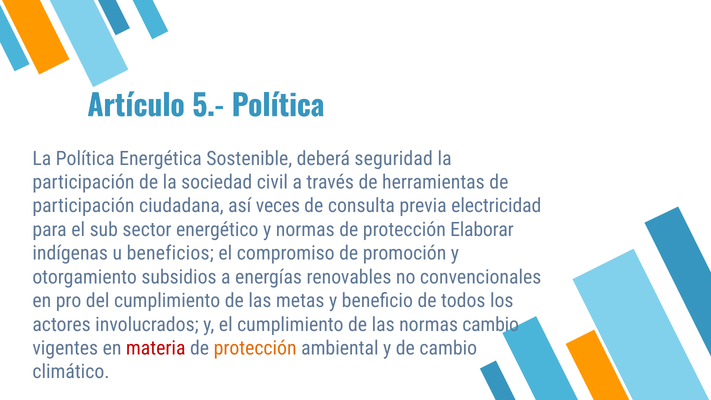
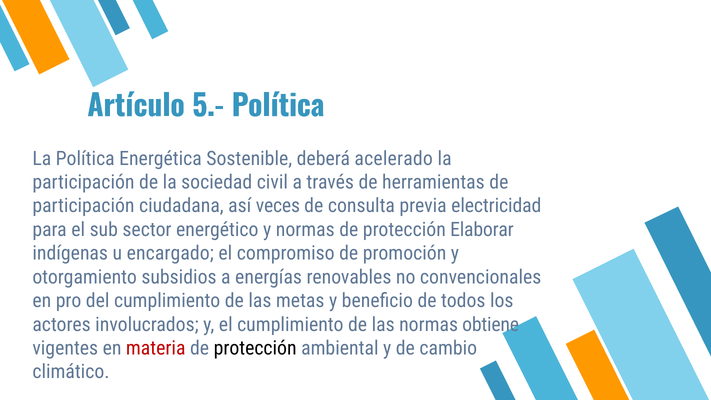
seguridad: seguridad -> acelerado
beneficios: beneficios -> encargado
normas cambio: cambio -> obtiene
protección at (255, 348) colour: orange -> black
